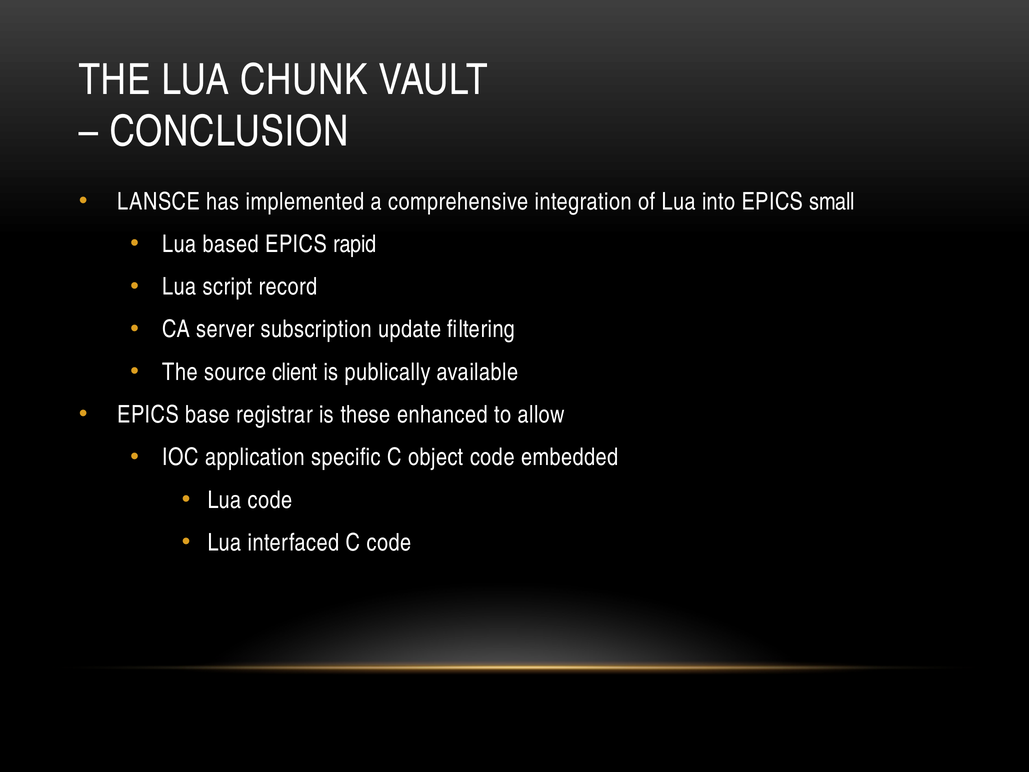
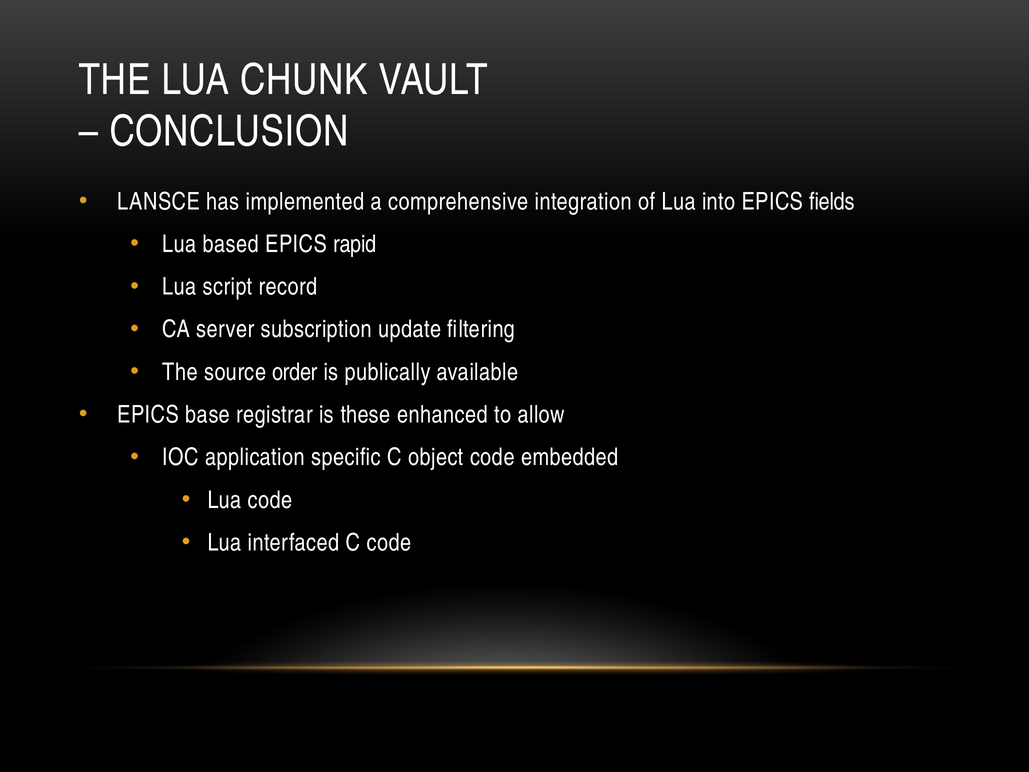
small: small -> fields
client: client -> order
